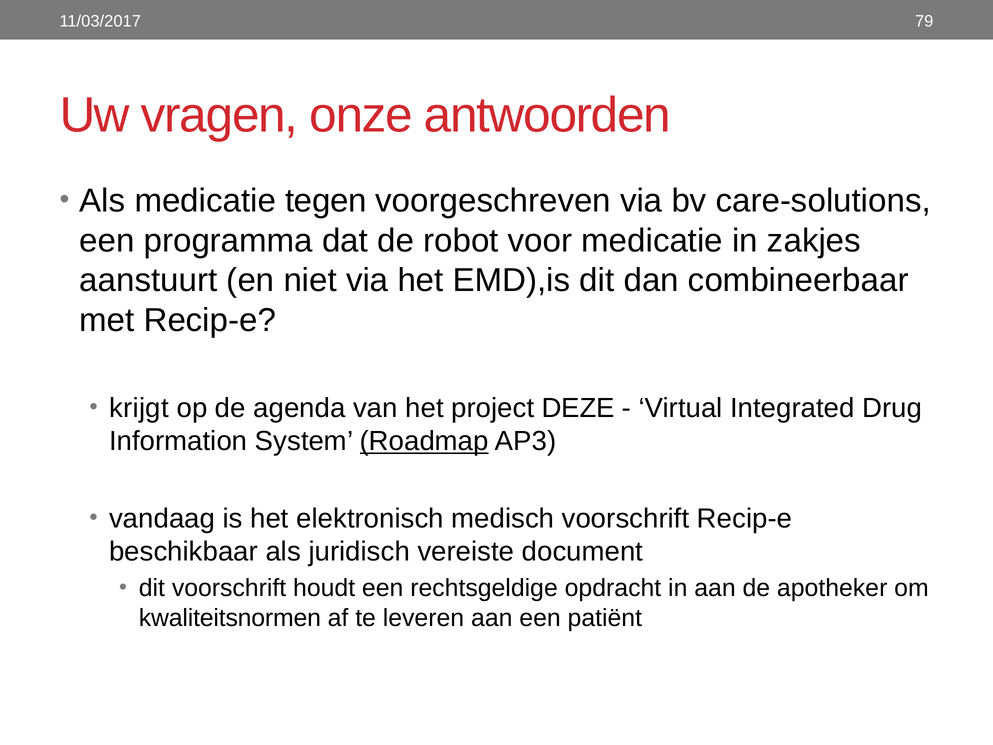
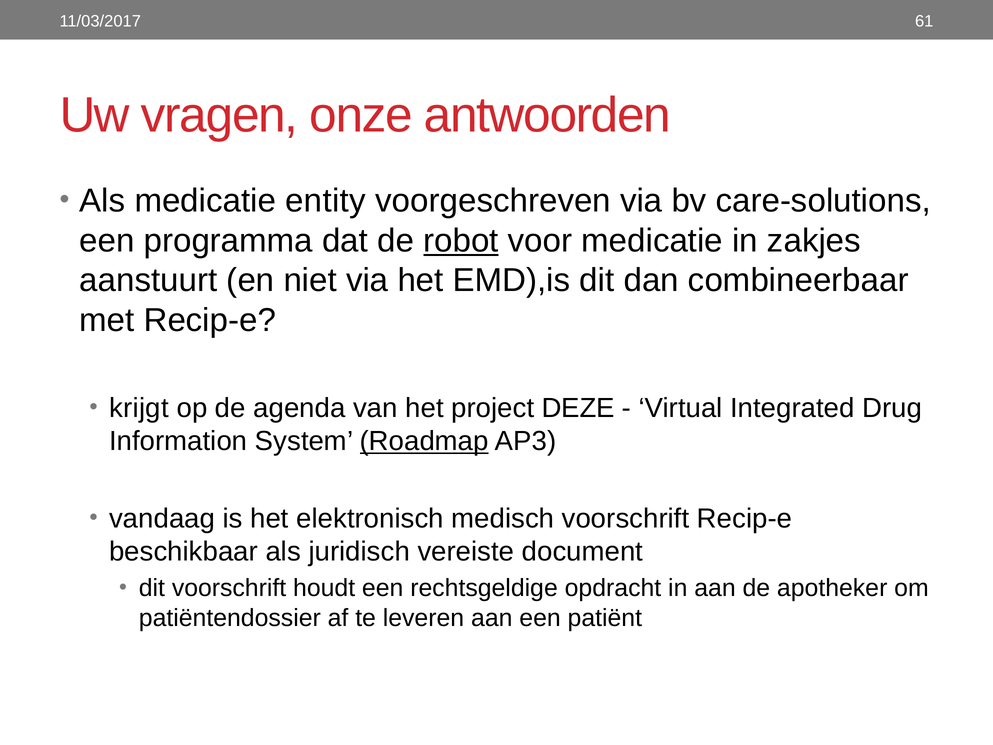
79: 79 -> 61
tegen: tegen -> entity
robot underline: none -> present
kwaliteitsnormen: kwaliteitsnormen -> patiëntendossier
